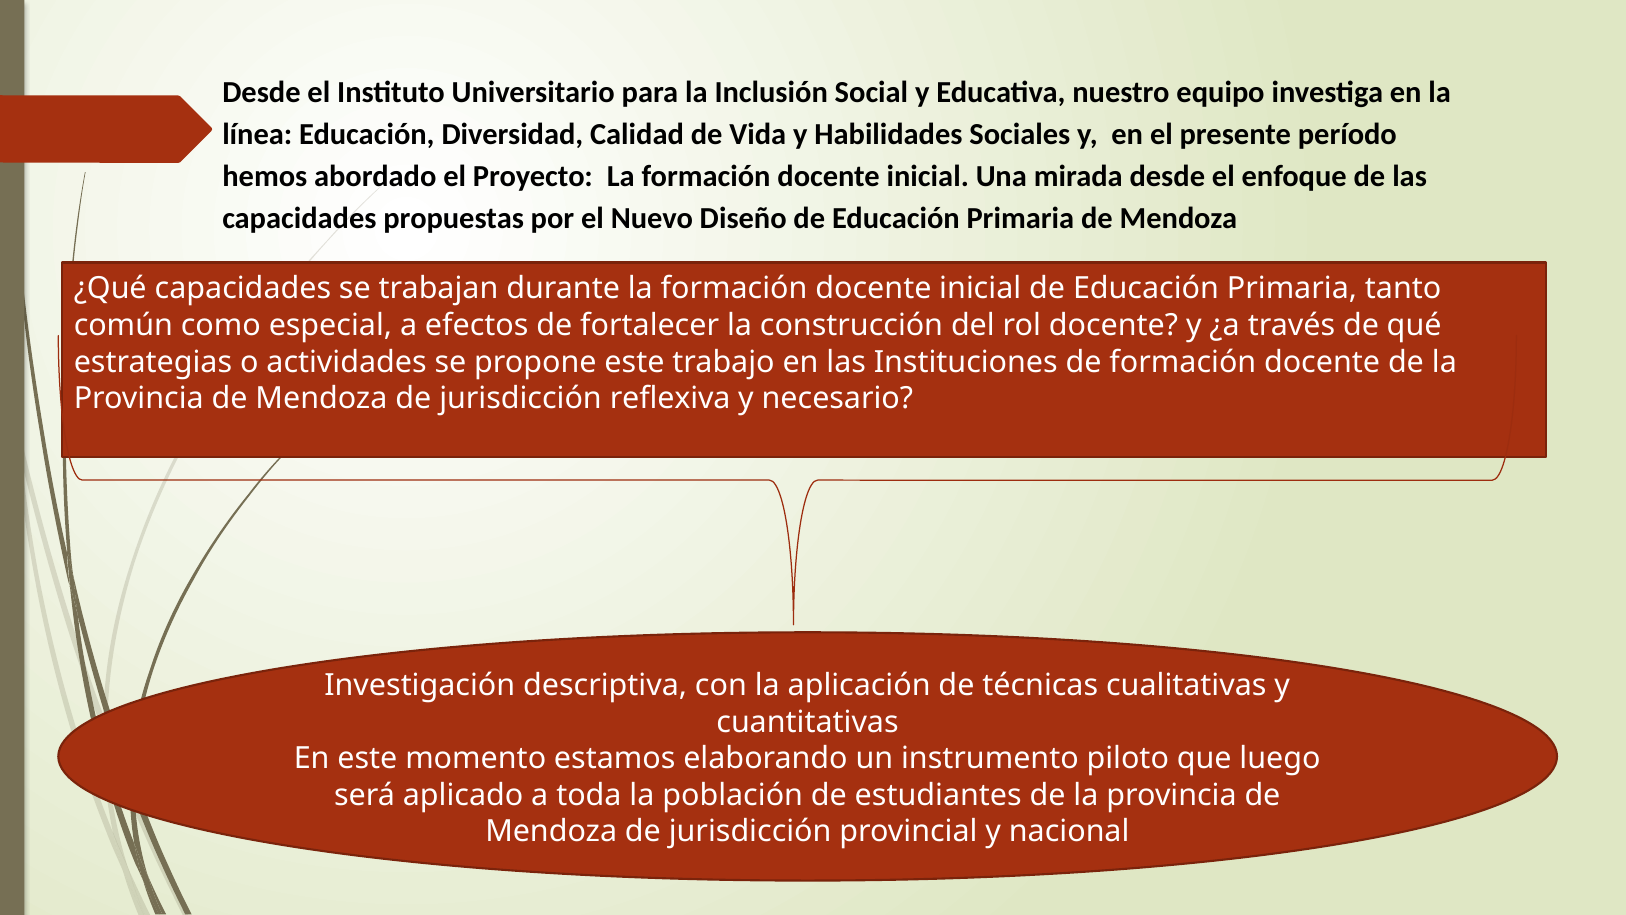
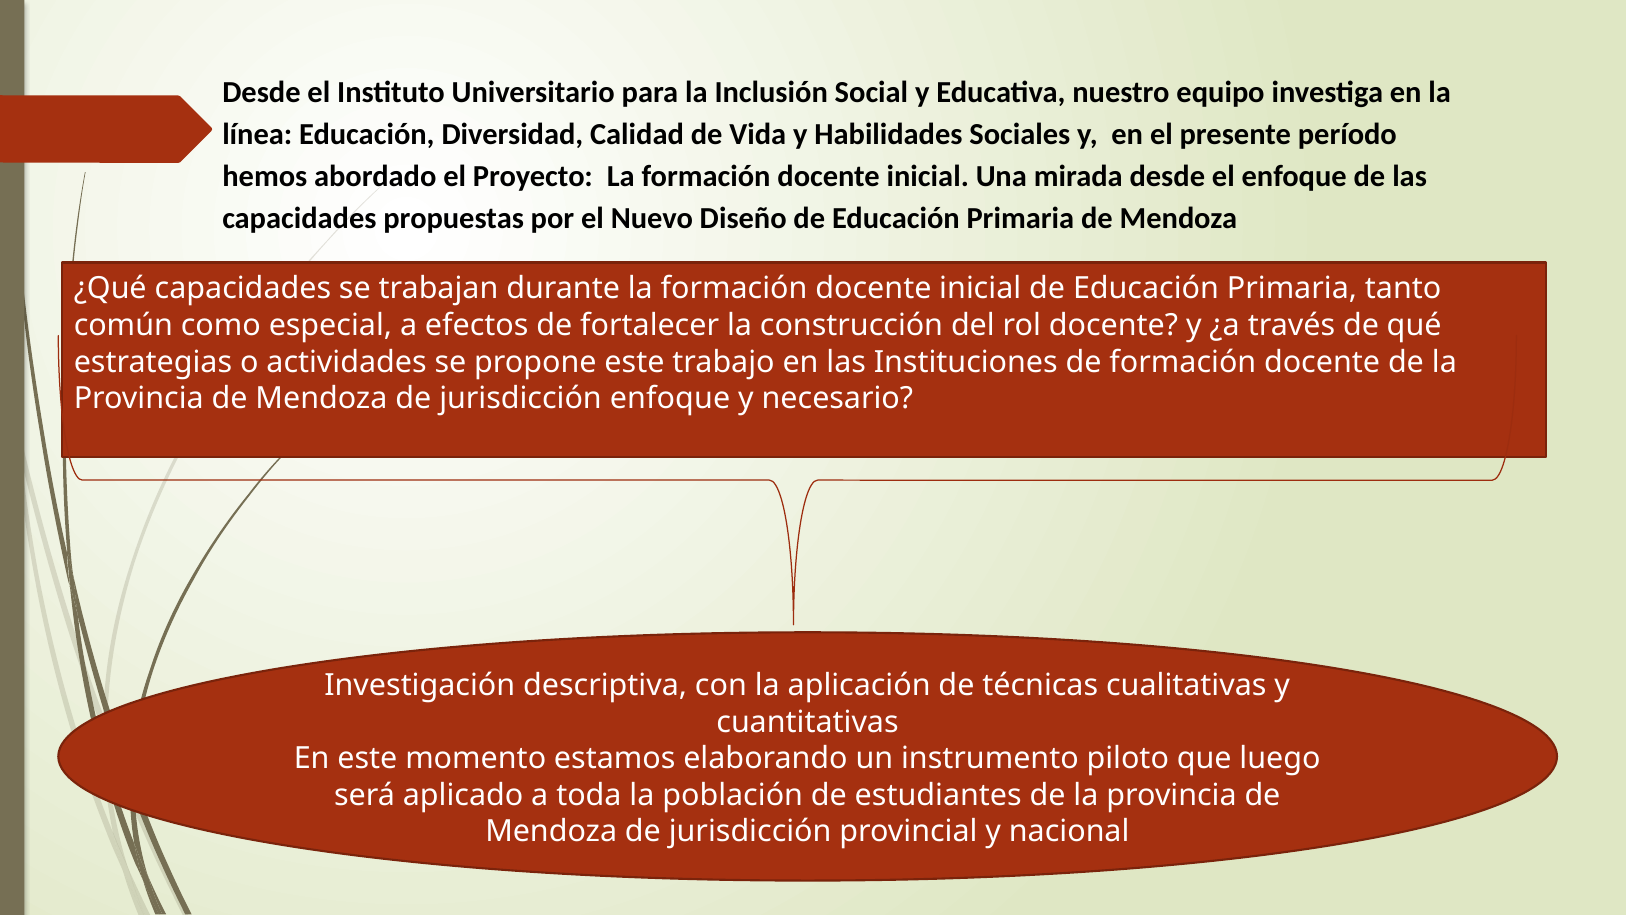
jurisdicción reflexiva: reflexiva -> enfoque
